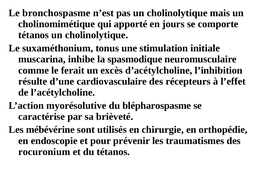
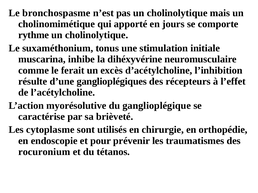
tétanos at (34, 35): tétanos -> rythme
spasmodique: spasmodique -> dihéxyvérine
cardiovasculaire: cardiovasculaire -> ganglioplégiques
blépharospasme: blépharospasme -> ganglioplégique
mébévérine: mébévérine -> cytoplasme
